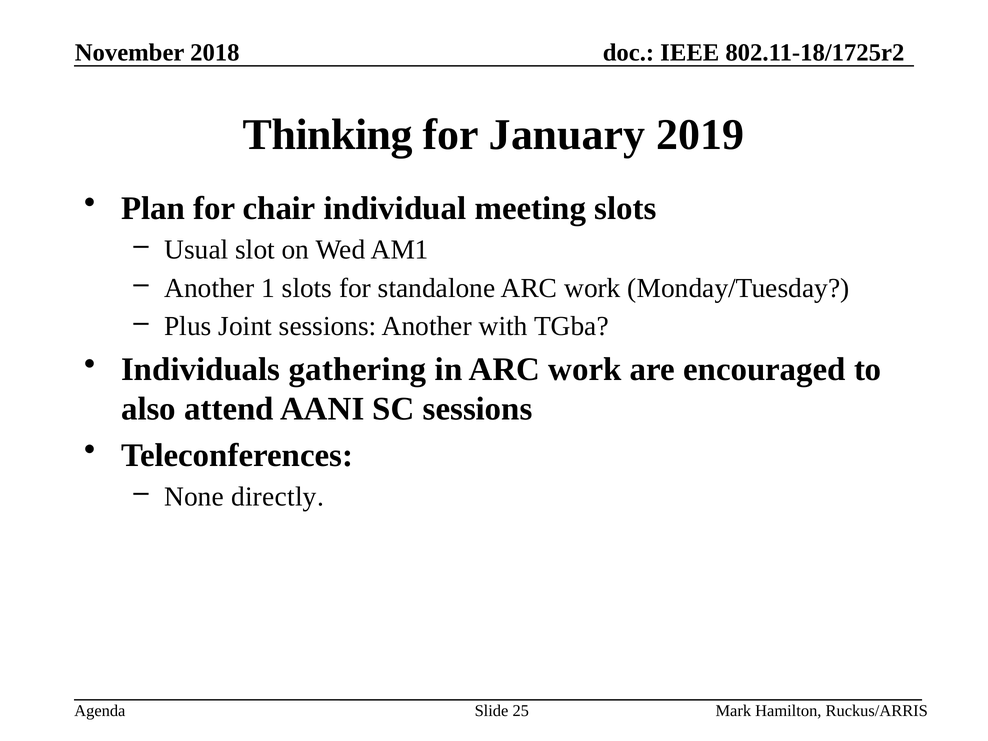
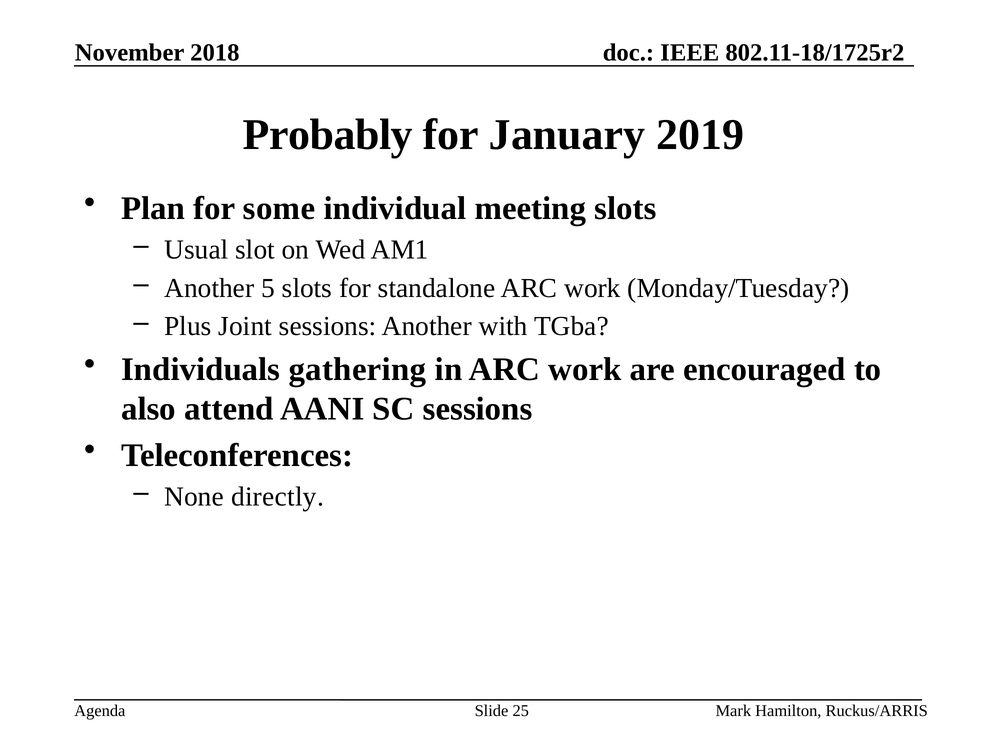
Thinking: Thinking -> Probably
chair: chair -> some
1: 1 -> 5
